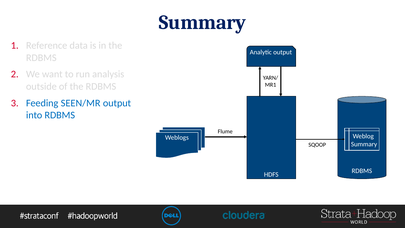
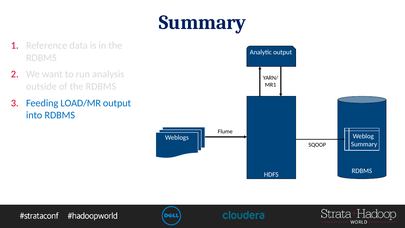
SEEN/MR: SEEN/MR -> LOAD/MR
